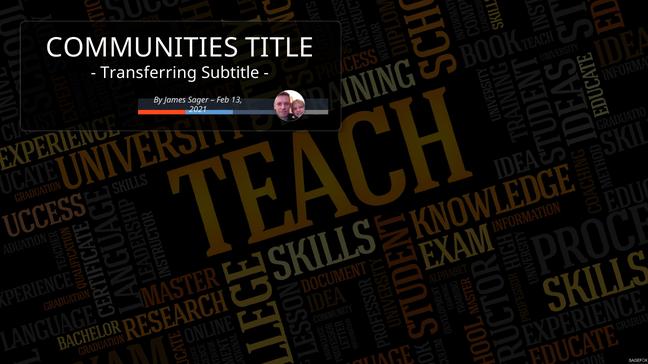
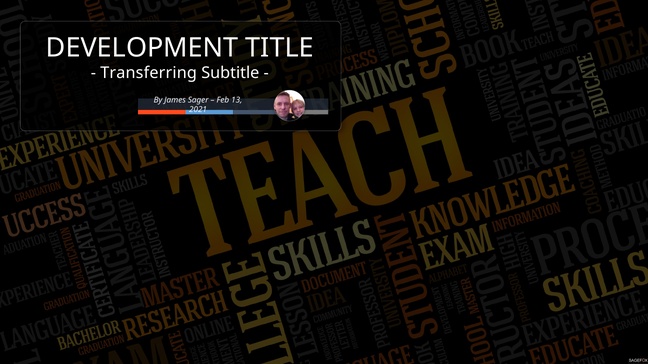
COMMUNITIES: COMMUNITIES -> DEVELOPMENT
